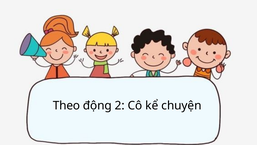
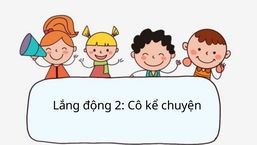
Theo: Theo -> Lắng
